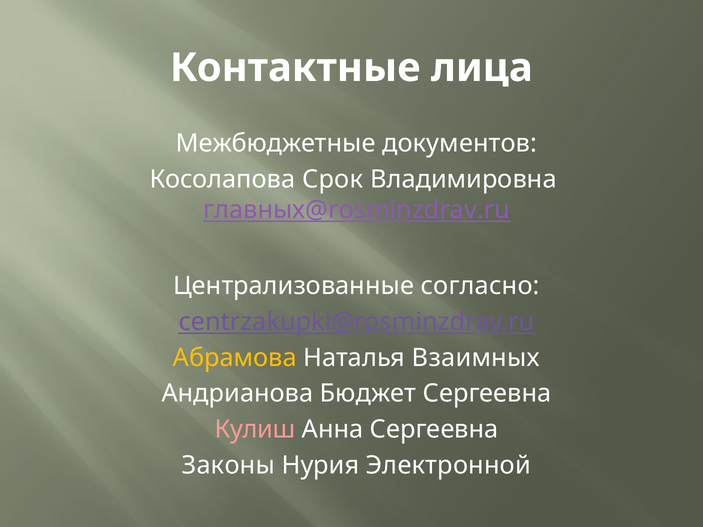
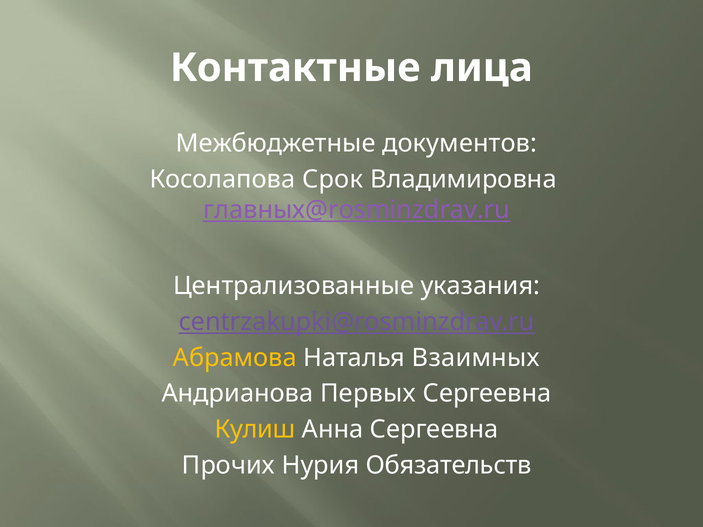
согласно: согласно -> указания
Бюджет: Бюджет -> Первых
Кулиш colour: pink -> yellow
Законы: Законы -> Прочих
Электронной: Электронной -> Обязательств
